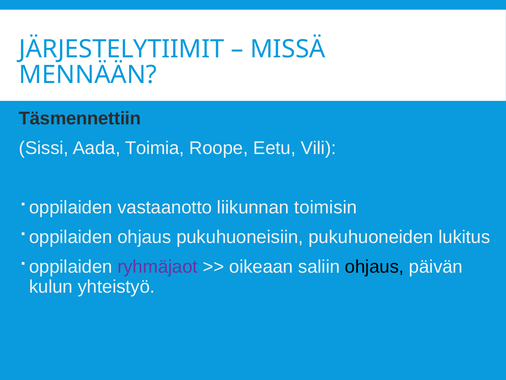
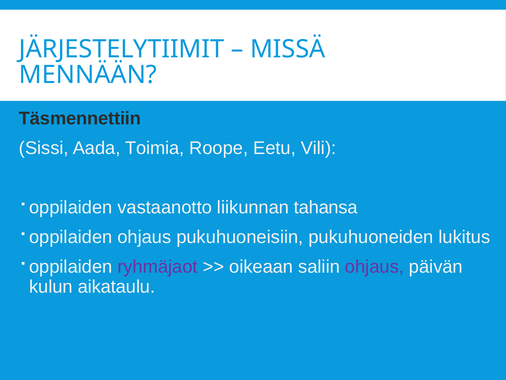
toimisin: toimisin -> tahansa
ohjaus at (374, 266) colour: black -> purple
yhteistyö: yhteistyö -> aikataulu
